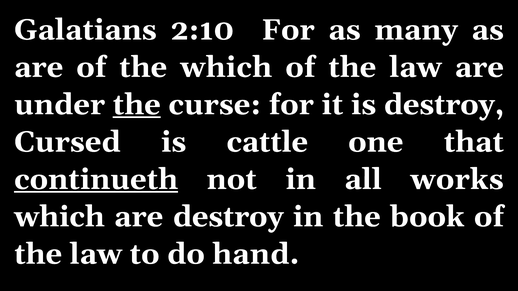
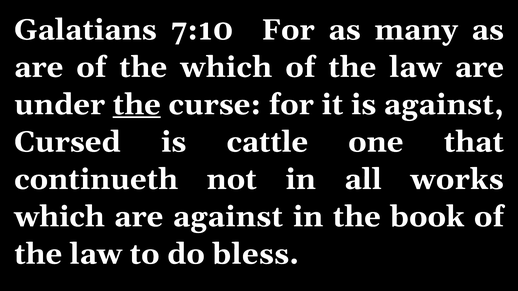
2:10: 2:10 -> 7:10
is destroy: destroy -> against
continueth underline: present -> none
are destroy: destroy -> against
hand: hand -> bless
